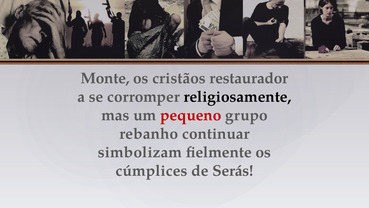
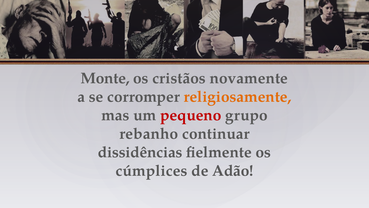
restaurador: restaurador -> novamente
religiosamente colour: black -> orange
simbolizam: simbolizam -> dissidências
Serás: Serás -> Adão
